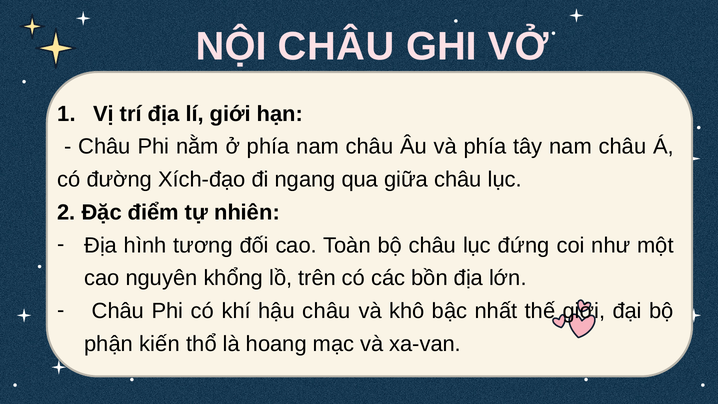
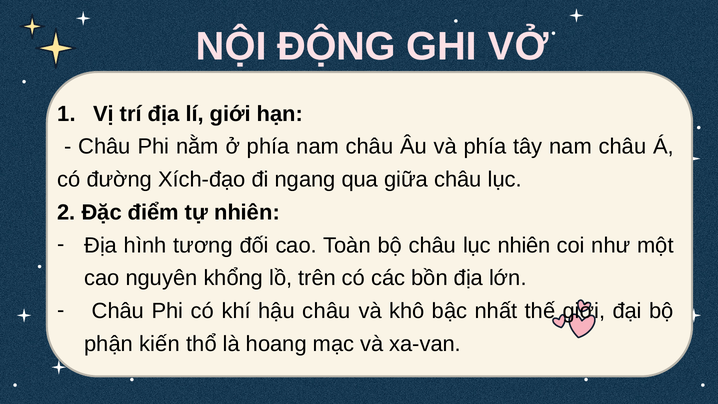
NỘI CHÂU: CHÂU -> ĐỘNG
lục đứng: đứng -> nhiên
